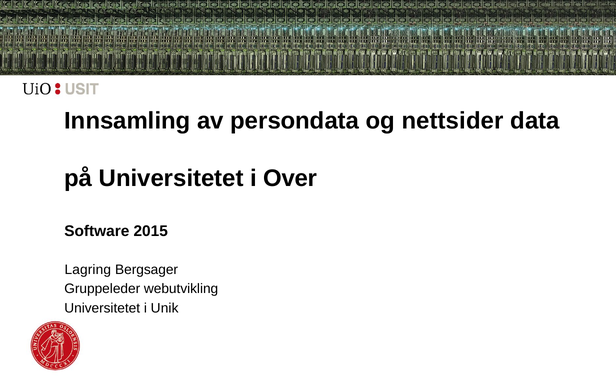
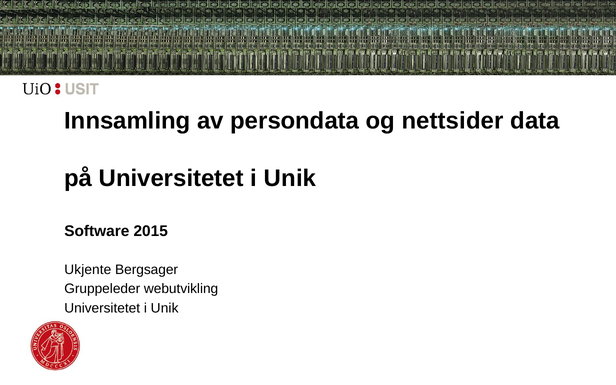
på Universitetet i Over: Over -> Unik
Lagring: Lagring -> Ukjente
